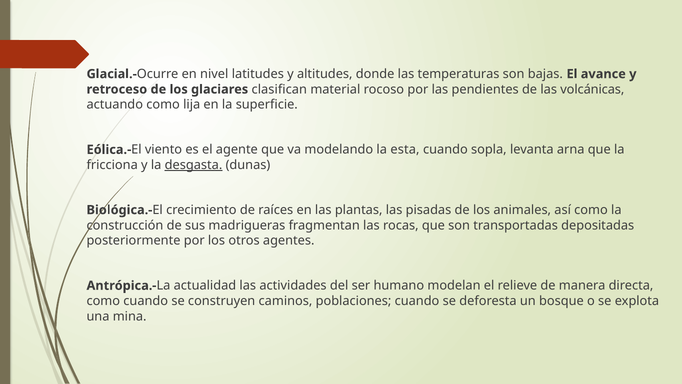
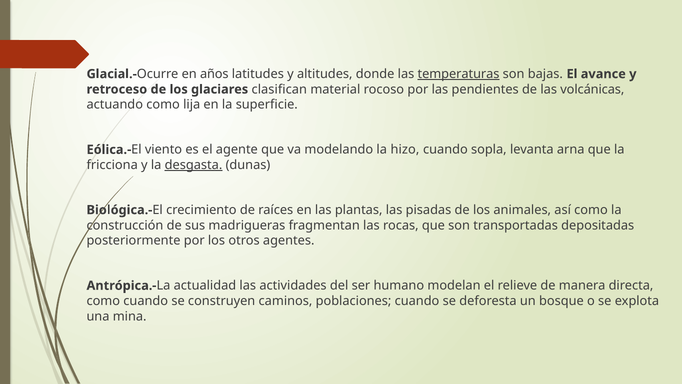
nivel: nivel -> años
temperaturas underline: none -> present
esta: esta -> hizo
